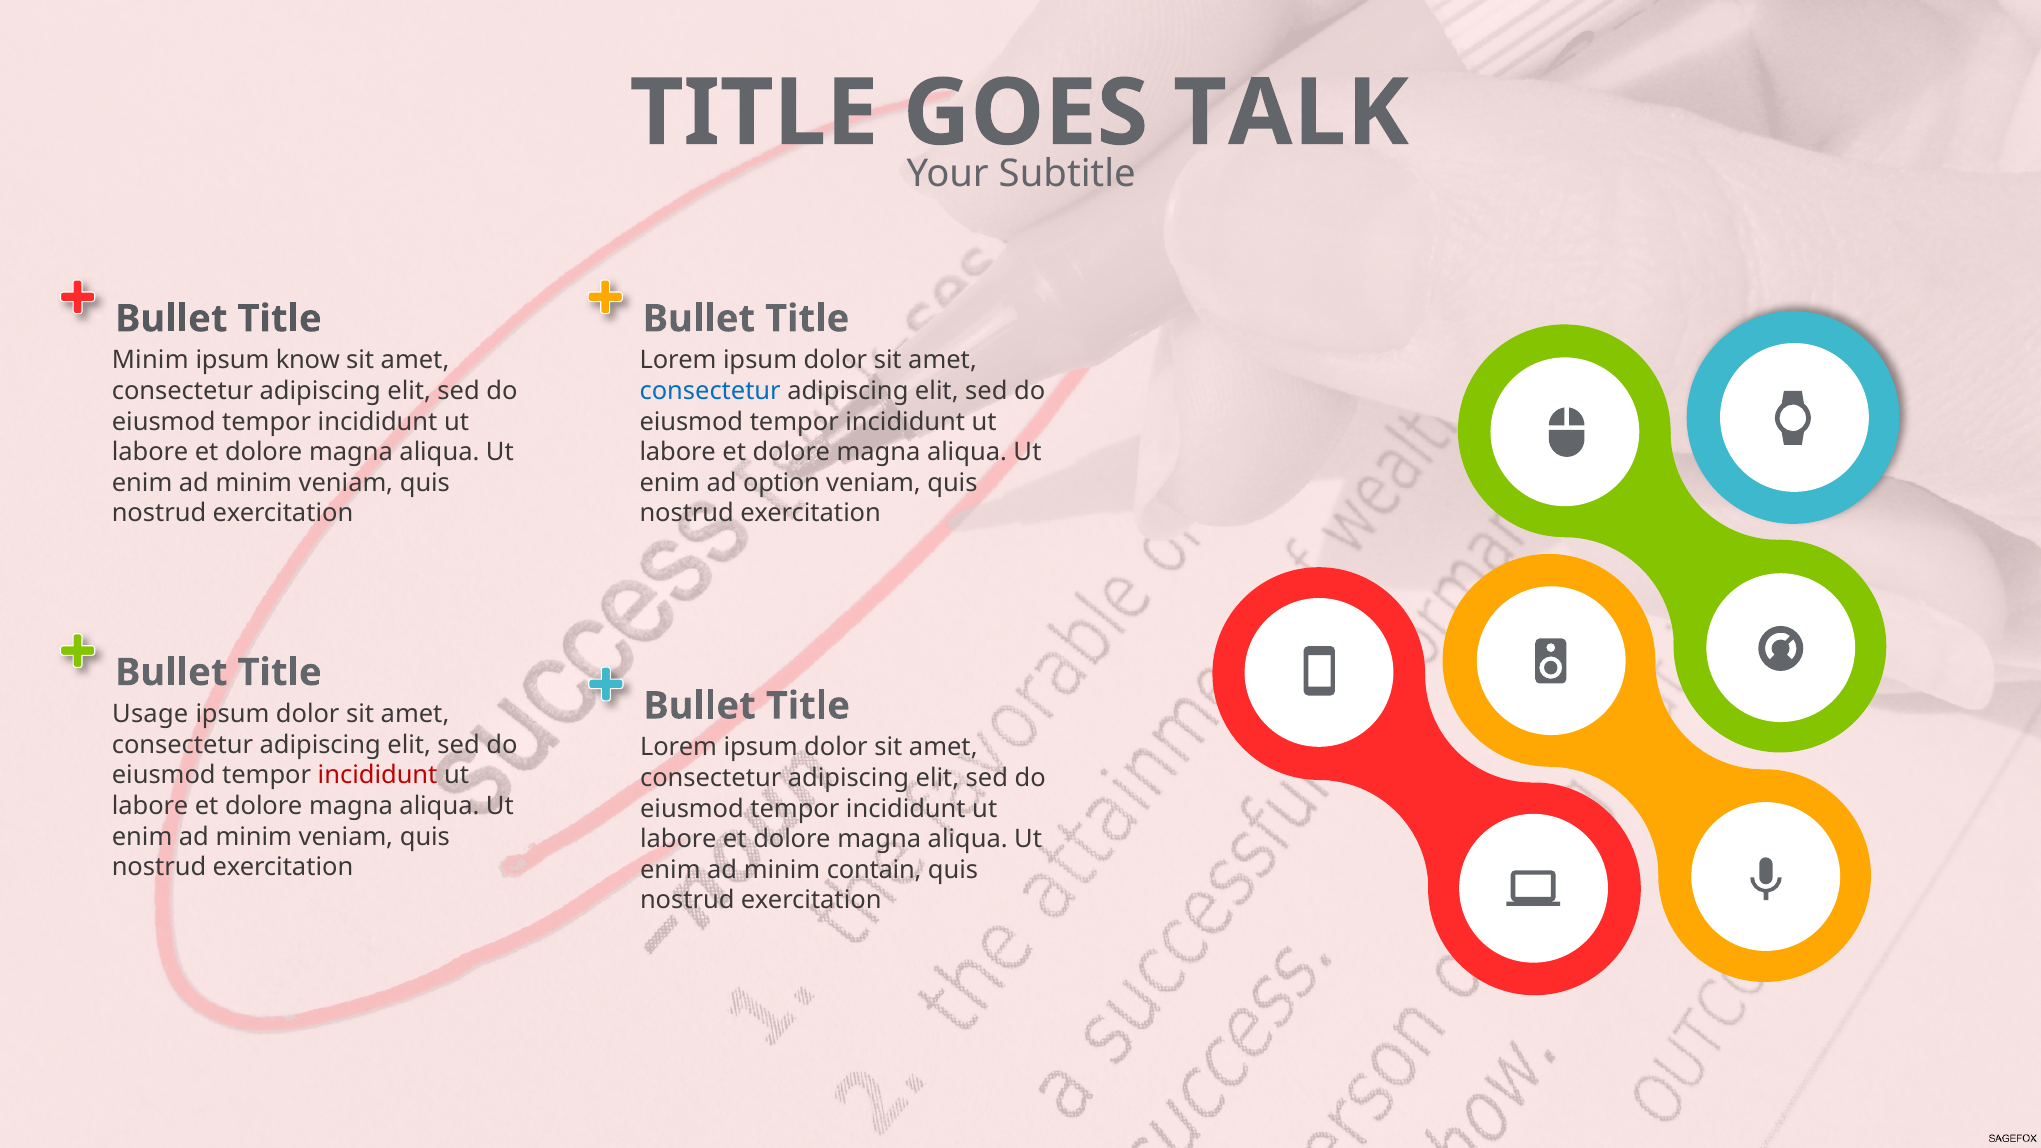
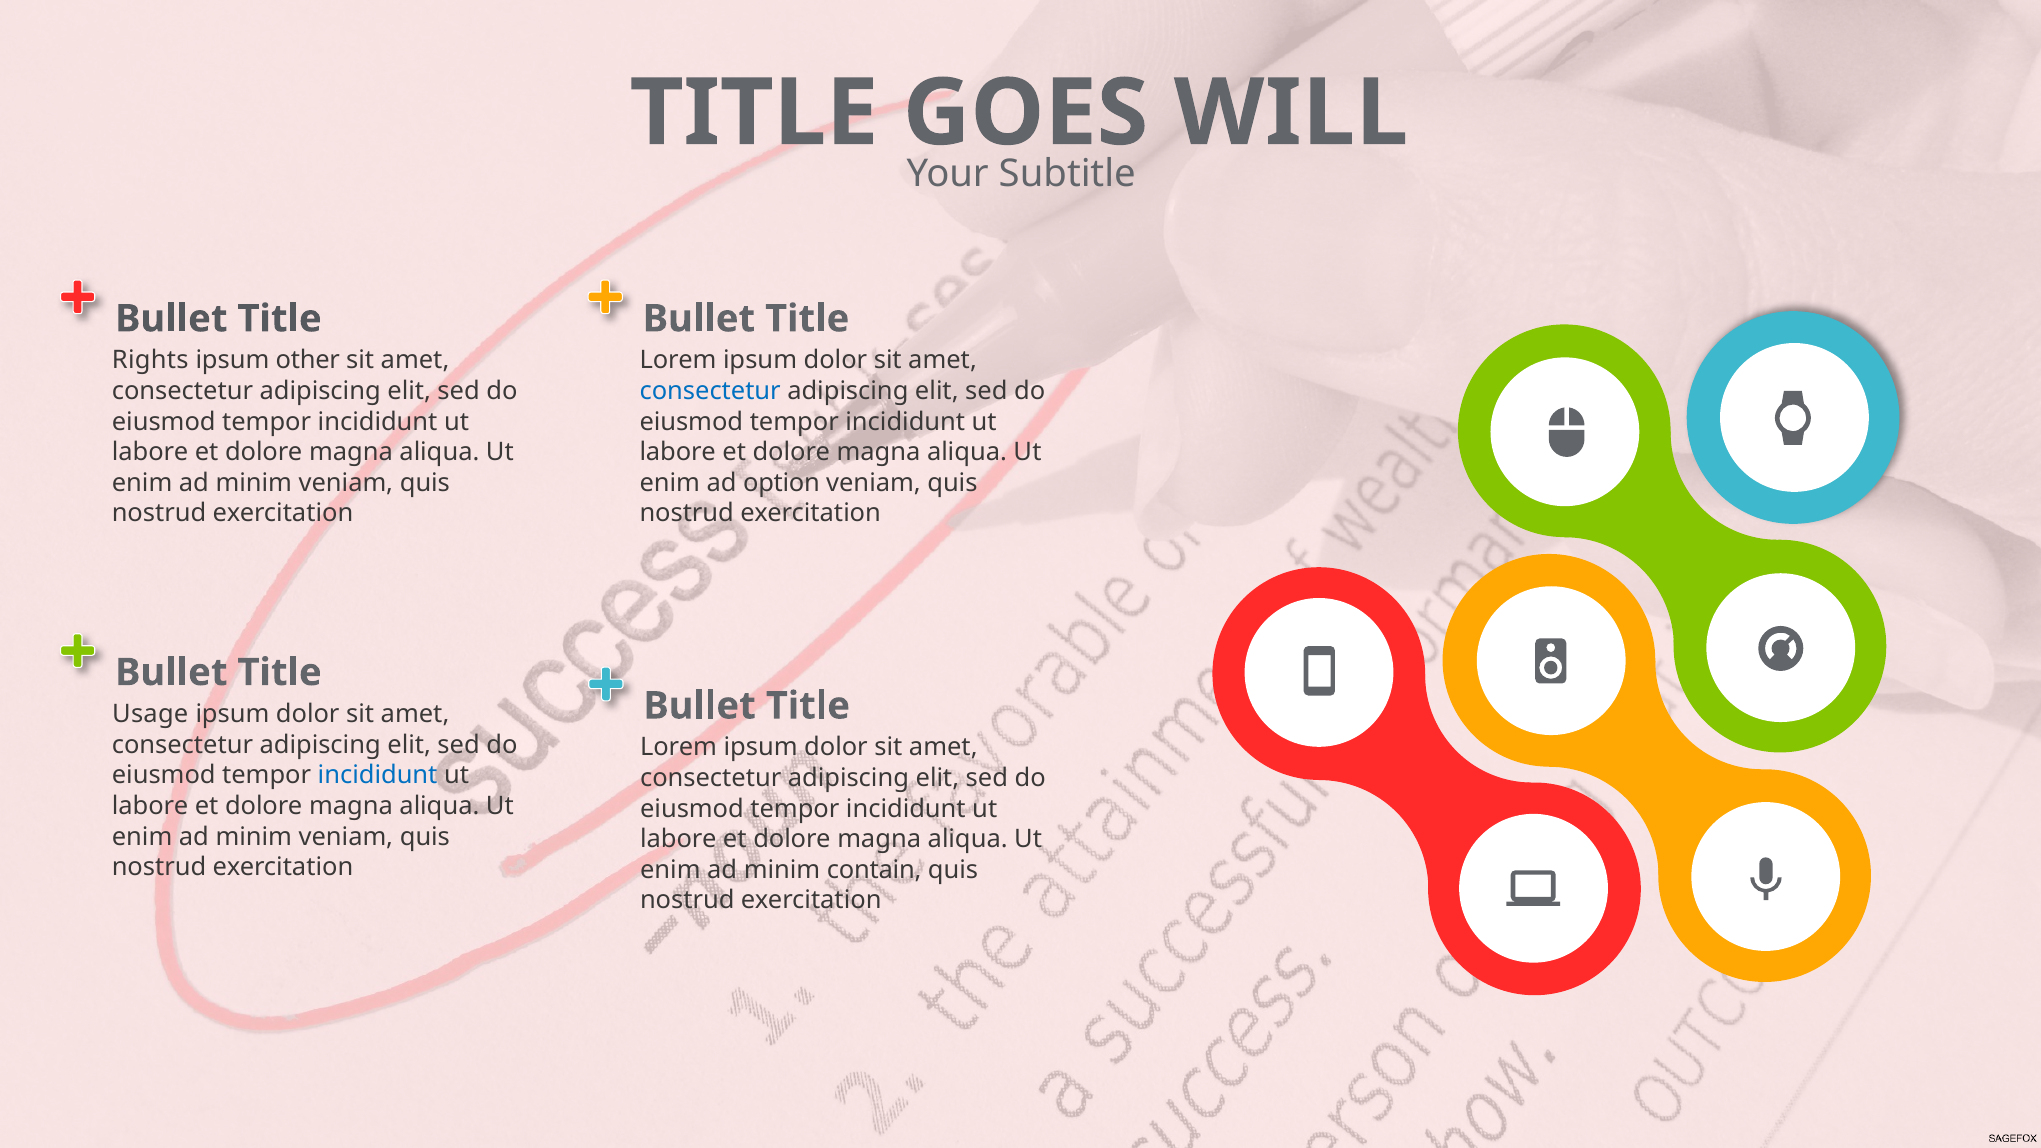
TALK: TALK -> WILL
Minim at (150, 360): Minim -> Rights
know: know -> other
incididunt at (378, 775) colour: red -> blue
